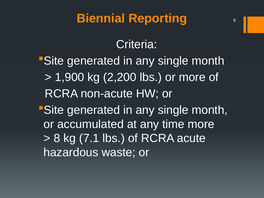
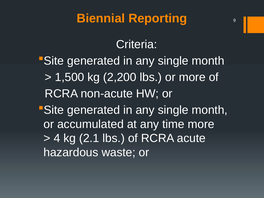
1,900: 1,900 -> 1,500
8: 8 -> 4
7.1: 7.1 -> 2.1
